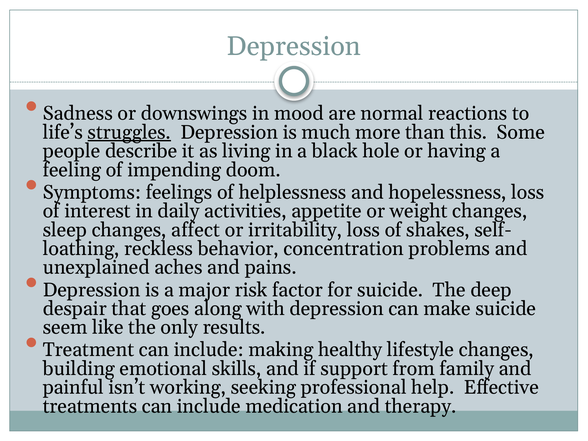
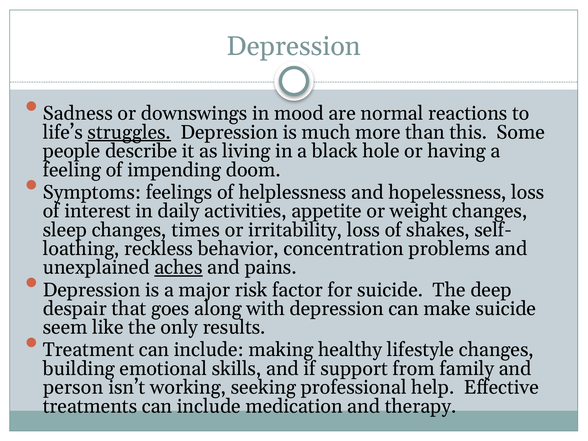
affect: affect -> times
aches underline: none -> present
painful: painful -> person
